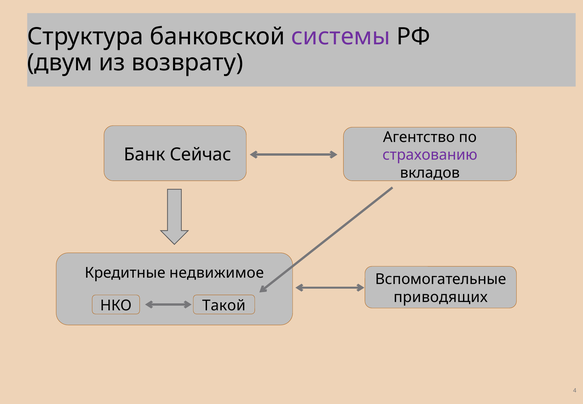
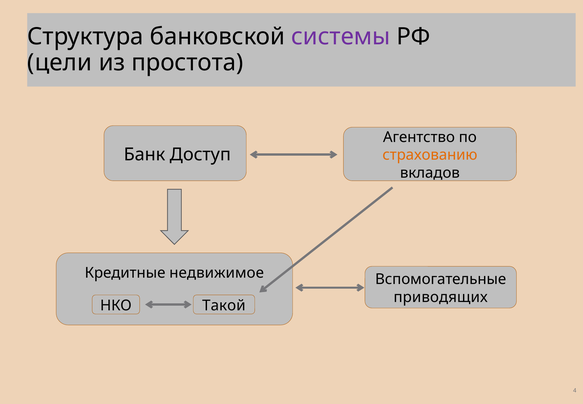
двум: двум -> цели
возврату: возврату -> простота
Сейчас: Сейчас -> Доступ
страхованию colour: purple -> orange
